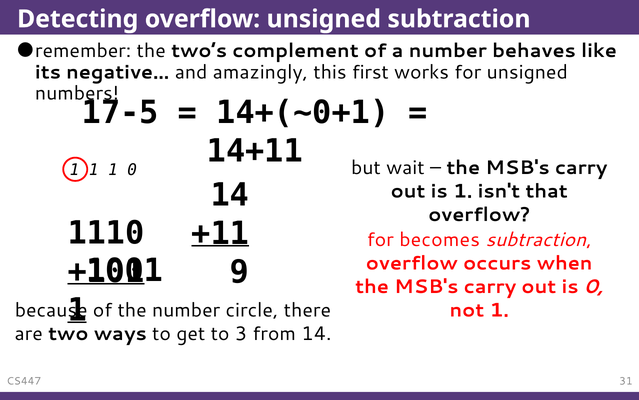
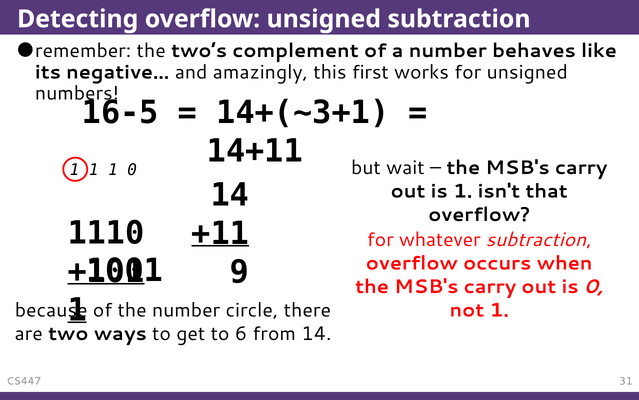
17-5: 17-5 -> 16-5
14+(~0+1: 14+(~0+1 -> 14+(~3+1
becomes: becomes -> whatever
3: 3 -> 6
